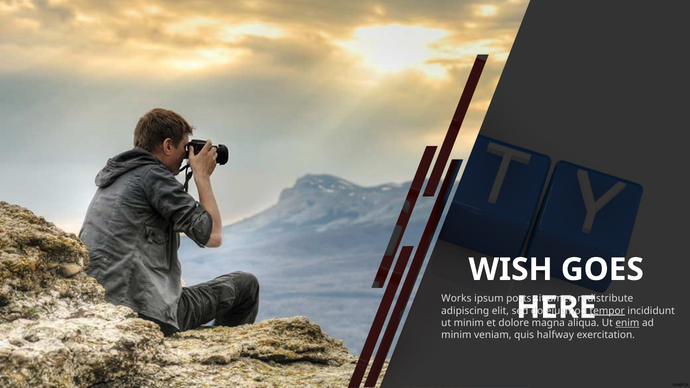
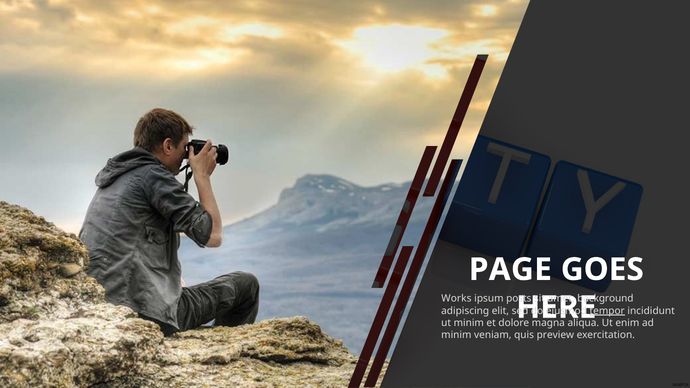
WISH: WISH -> PAGE
redistribute: redistribute -> background
enim underline: present -> none
halfway: halfway -> preview
